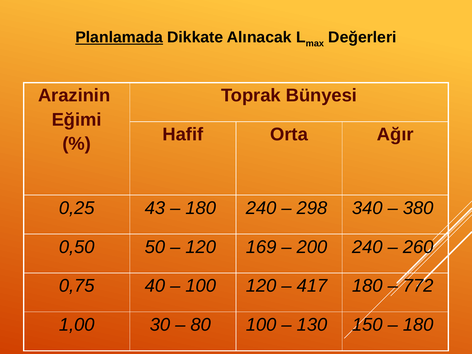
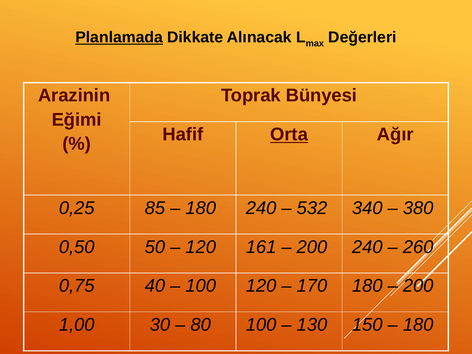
Orta underline: none -> present
43: 43 -> 85
298: 298 -> 532
169: 169 -> 161
417: 417 -> 170
772 at (418, 286): 772 -> 200
